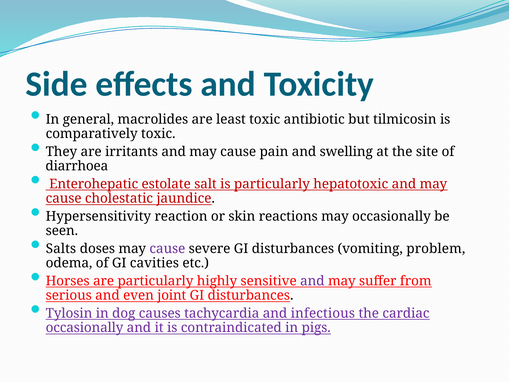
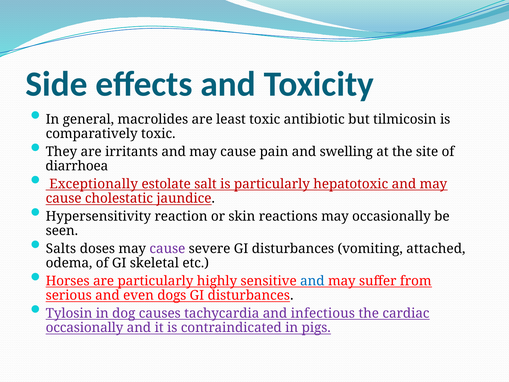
Enterohepatic: Enterohepatic -> Exceptionally
problem: problem -> attached
cavities: cavities -> skeletal
and at (312, 281) colour: purple -> blue
joint: joint -> dogs
